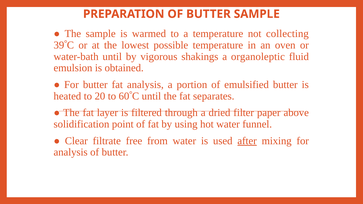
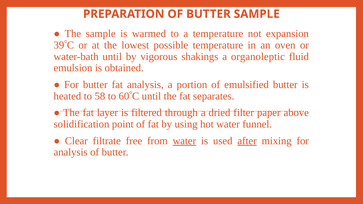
collecting: collecting -> expansion
20: 20 -> 58
water at (184, 141) underline: none -> present
